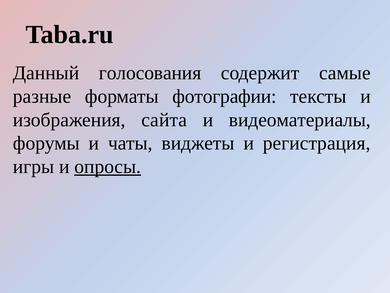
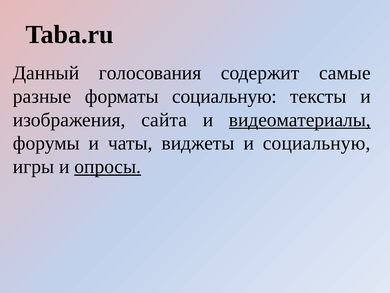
форматы фотографии: фотографии -> социальную
видеоматериалы underline: none -> present
и регистрация: регистрация -> социальную
